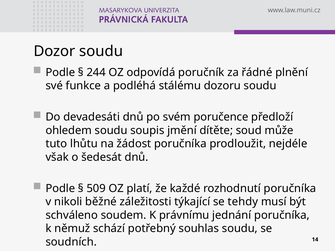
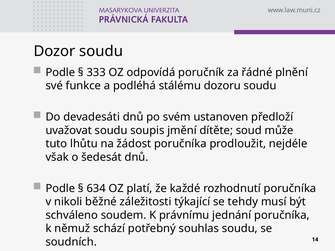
244: 244 -> 333
poručence: poručence -> ustanoven
ohledem: ohledem -> uvažovat
509: 509 -> 634
